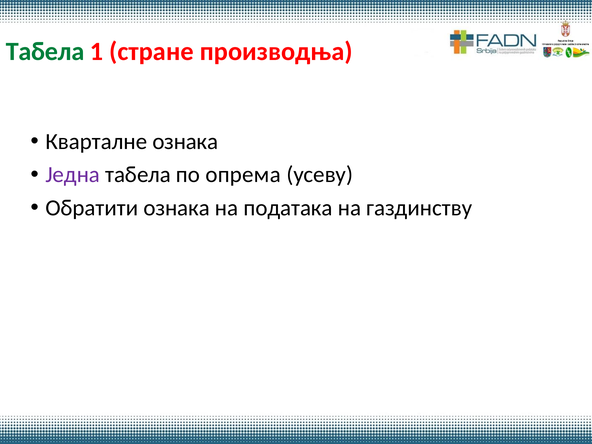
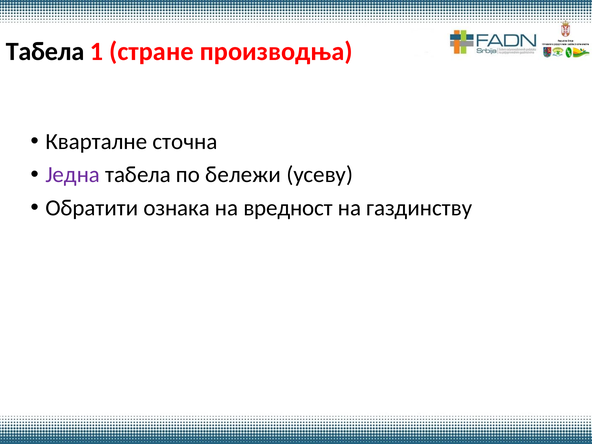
Табела at (45, 52) colour: green -> black
Кварталне ознака: ознака -> сточна
опрема: опрема -> бележи
података: података -> вредност
